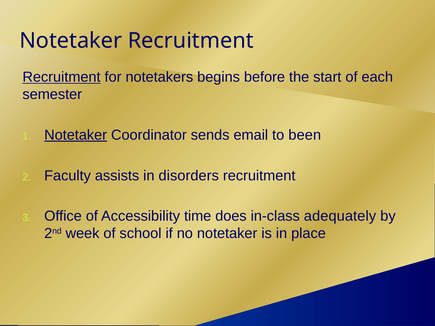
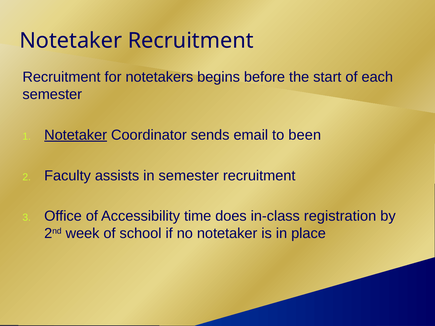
Recruitment at (62, 77) underline: present -> none
in disorders: disorders -> semester
adequately: adequately -> registration
